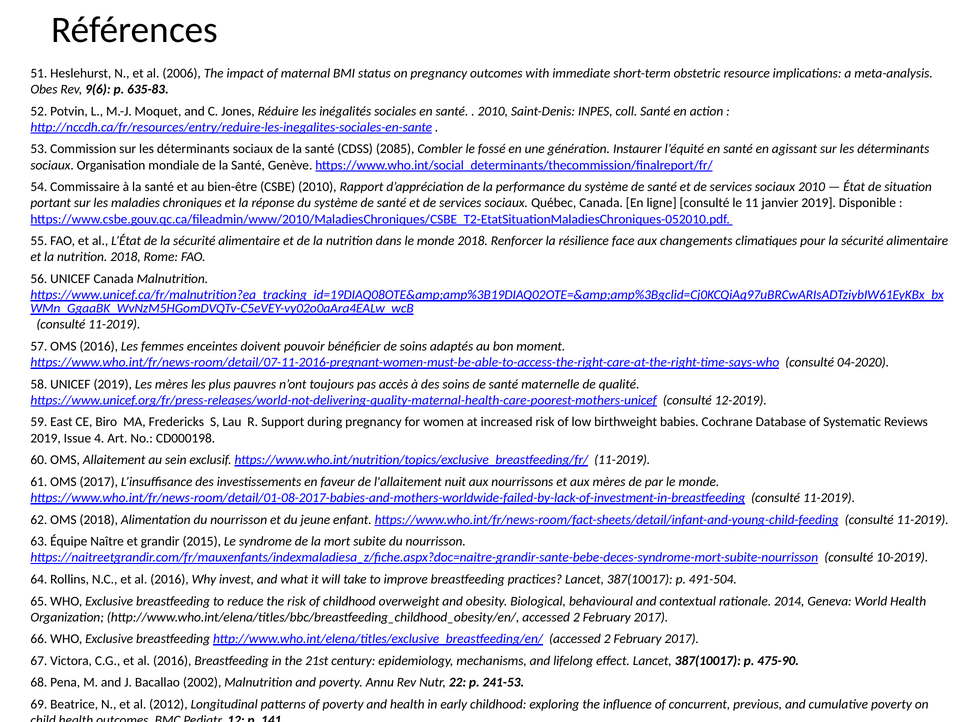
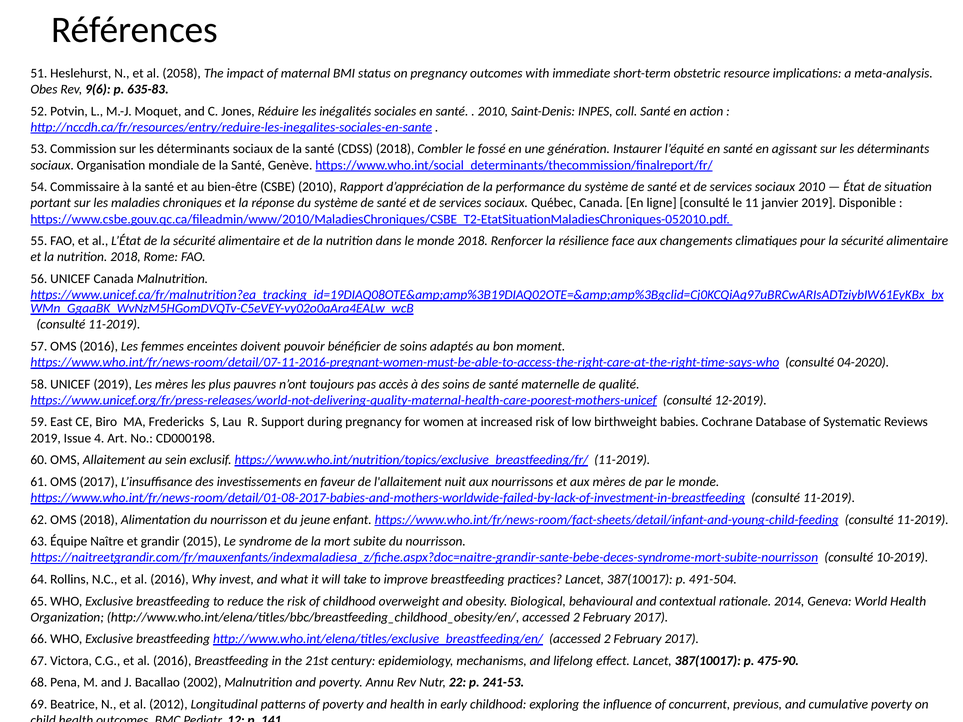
2006: 2006 -> 2058
CDSS 2085: 2085 -> 2018
